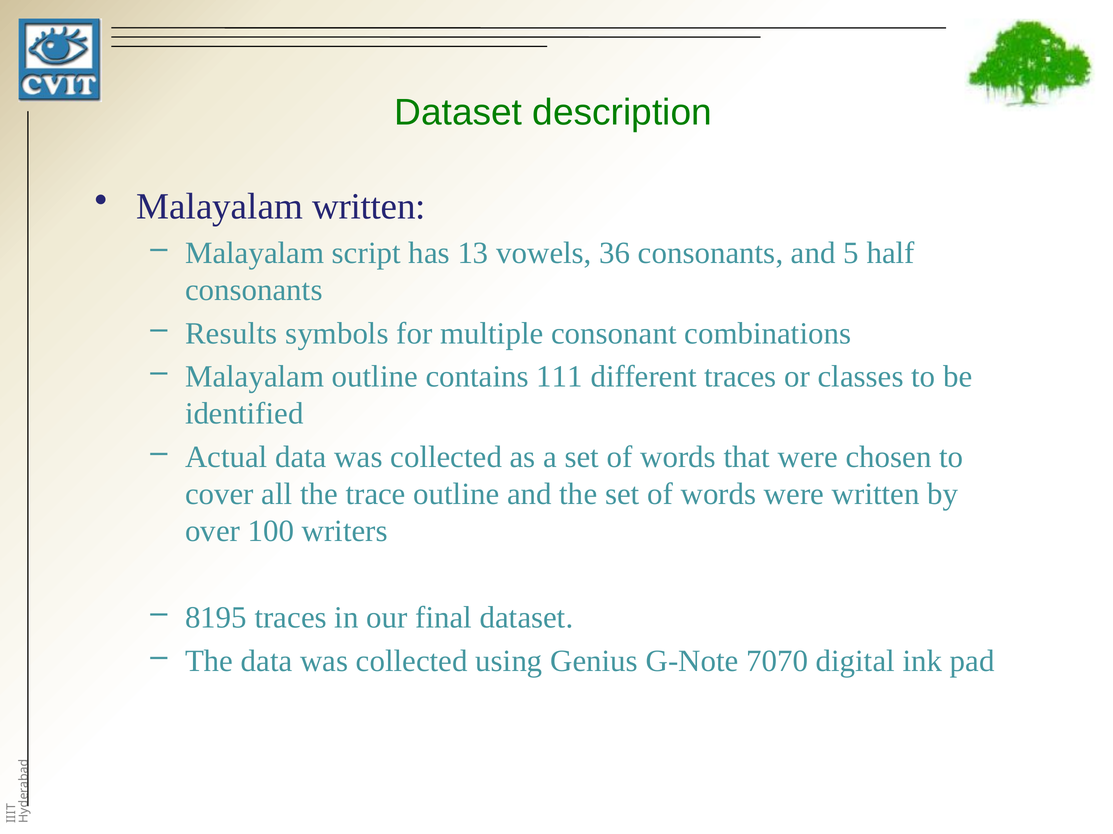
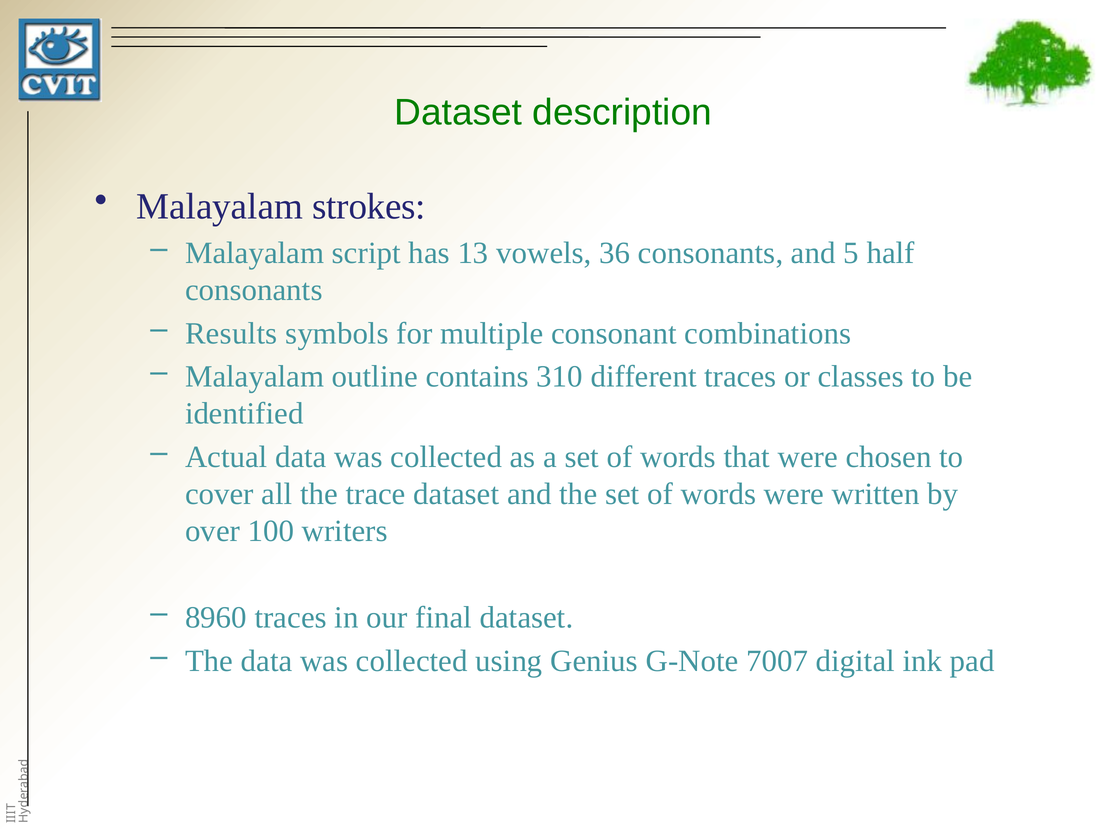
Malayalam written: written -> strokes
111: 111 -> 310
trace outline: outline -> dataset
8195: 8195 -> 8960
7070: 7070 -> 7007
